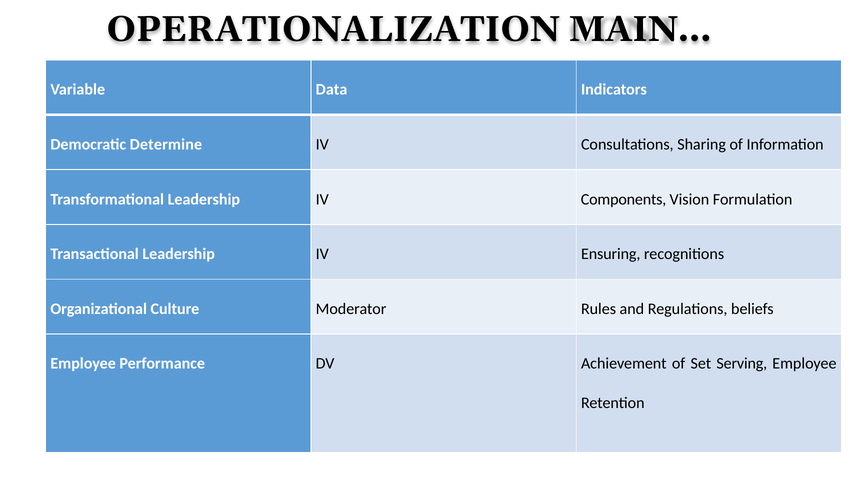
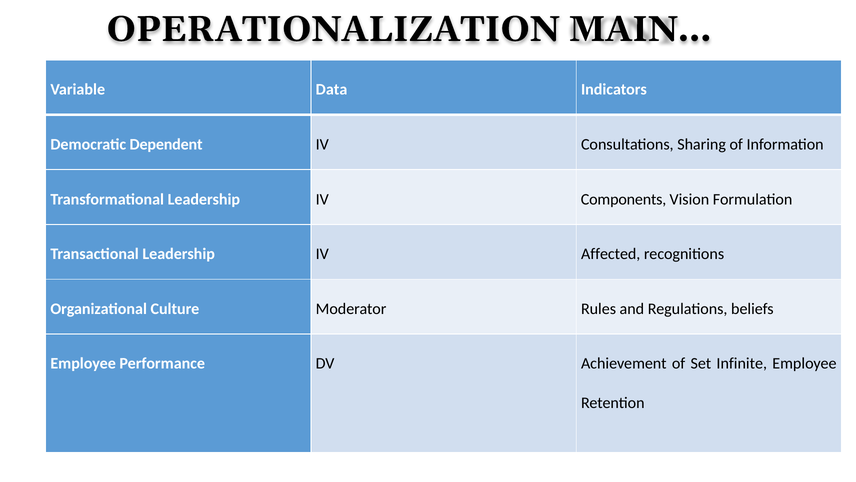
Determine: Determine -> Dependent
Ensuring: Ensuring -> Affected
Serving: Serving -> Infinite
